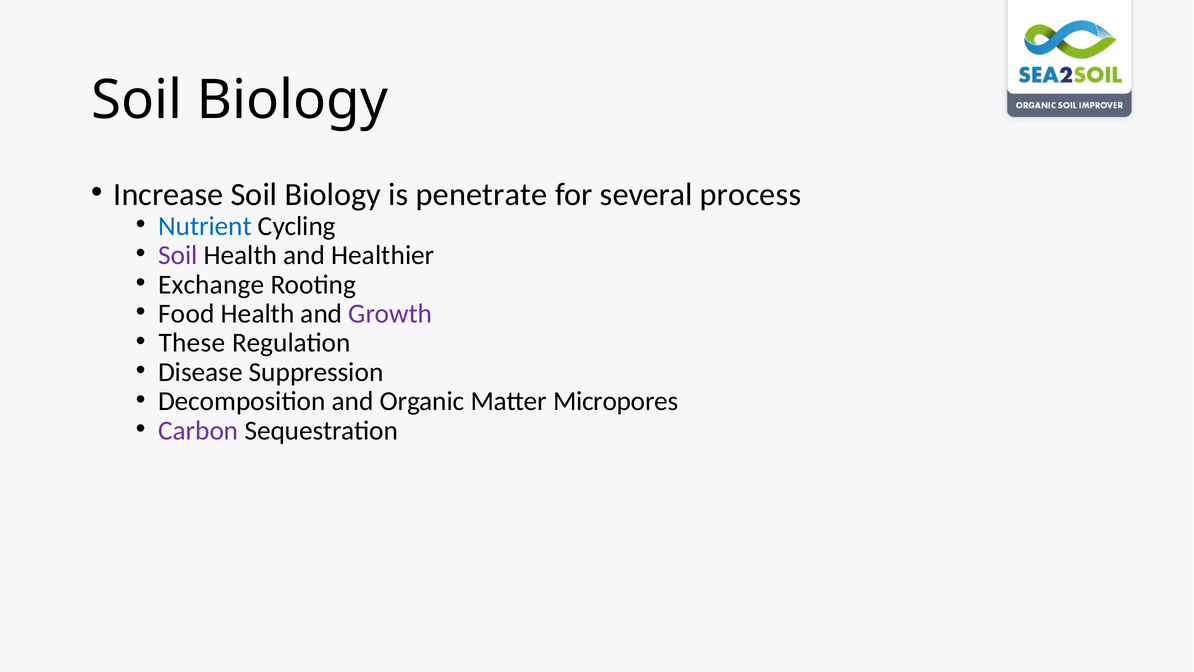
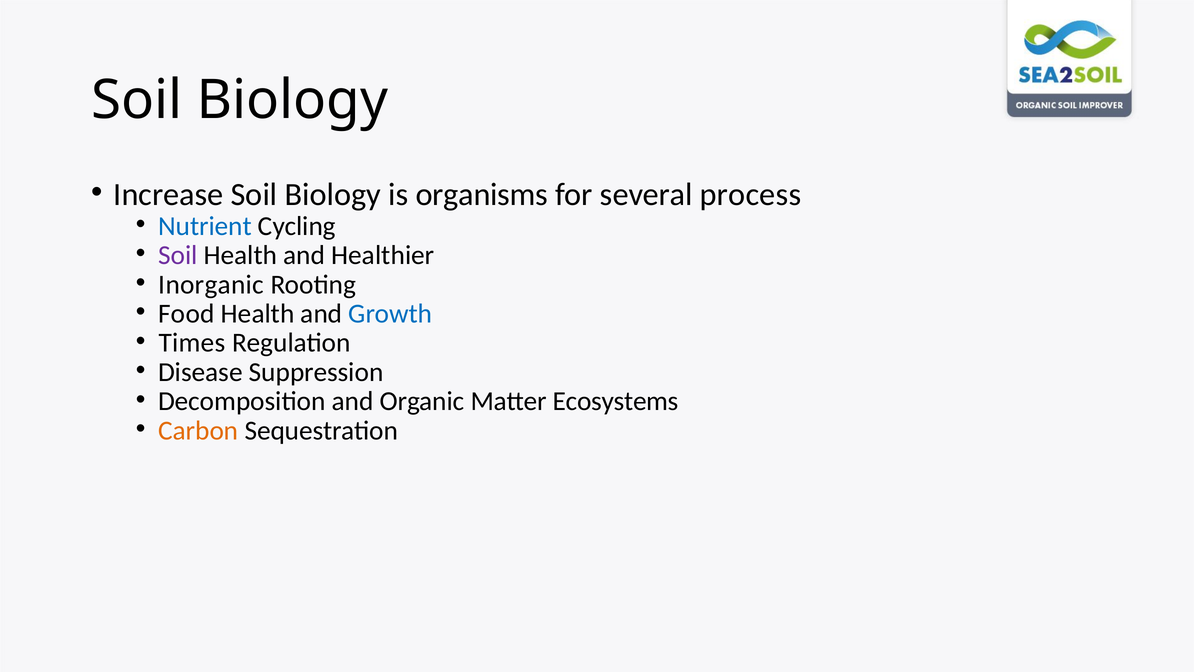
penetrate: penetrate -> organisms
Exchange: Exchange -> Inorganic
Growth colour: purple -> blue
These: These -> Times
Micropores: Micropores -> Ecosystems
Carbon colour: purple -> orange
